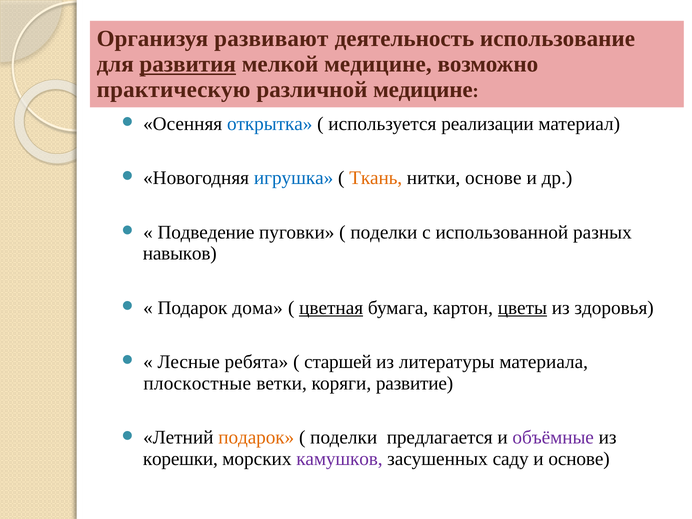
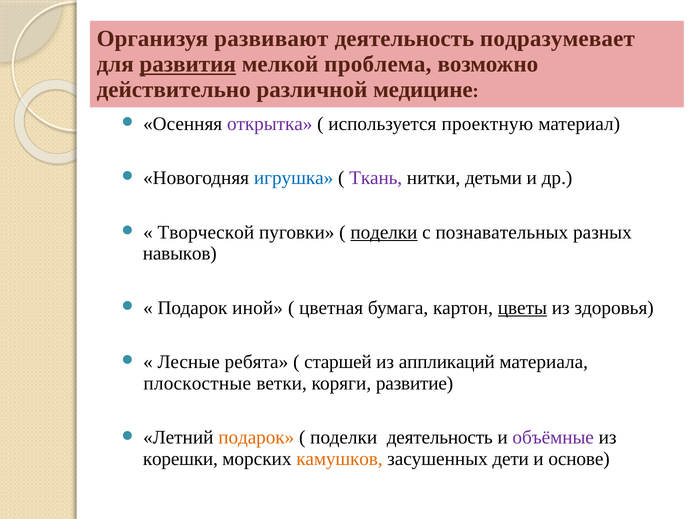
использование: использование -> подразумевает
мелкой медицине: медицине -> проблема
практическую: практическую -> действительно
открытка colour: blue -> purple
реализации: реализации -> проектную
Ткань colour: orange -> purple
нитки основе: основе -> детьми
Подведение: Подведение -> Творческой
поделки at (384, 232) underline: none -> present
использованной: использованной -> познавательных
дома: дома -> иной
цветная underline: present -> none
литературы: литературы -> аппликаций
поделки предлагается: предлагается -> деятельность
камушков colour: purple -> orange
саду: саду -> дети
